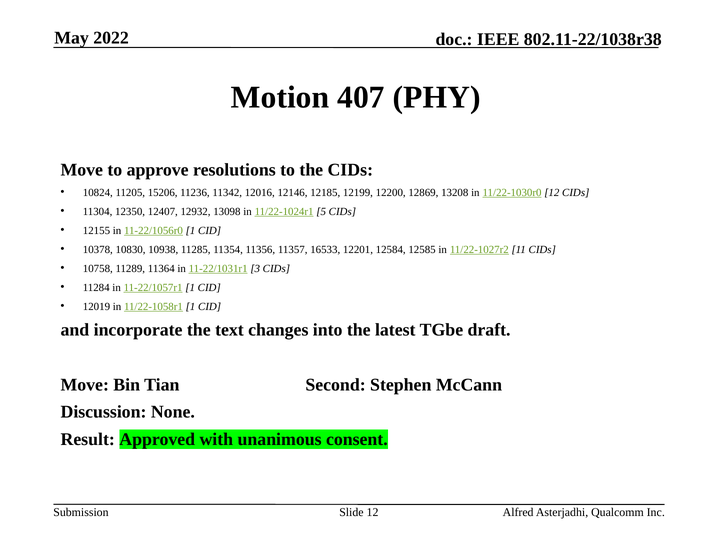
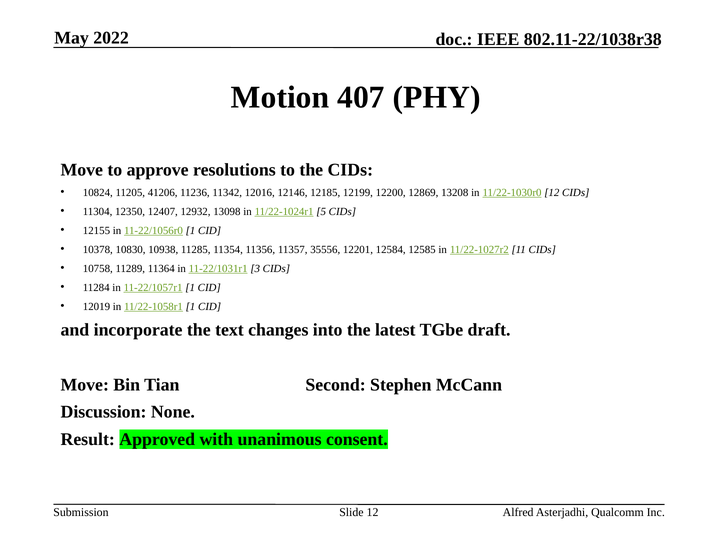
15206: 15206 -> 41206
16533: 16533 -> 35556
